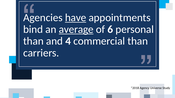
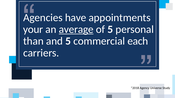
have underline: present -> none
bind: bind -> your
of 6: 6 -> 5
and 4: 4 -> 5
commercial than: than -> each
